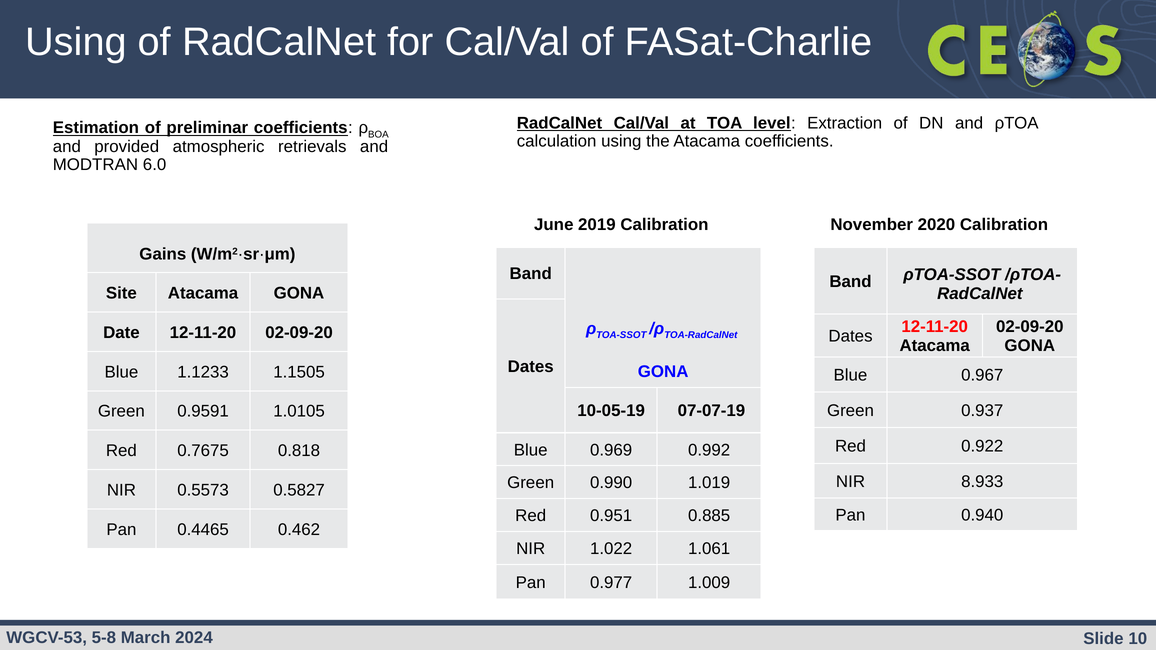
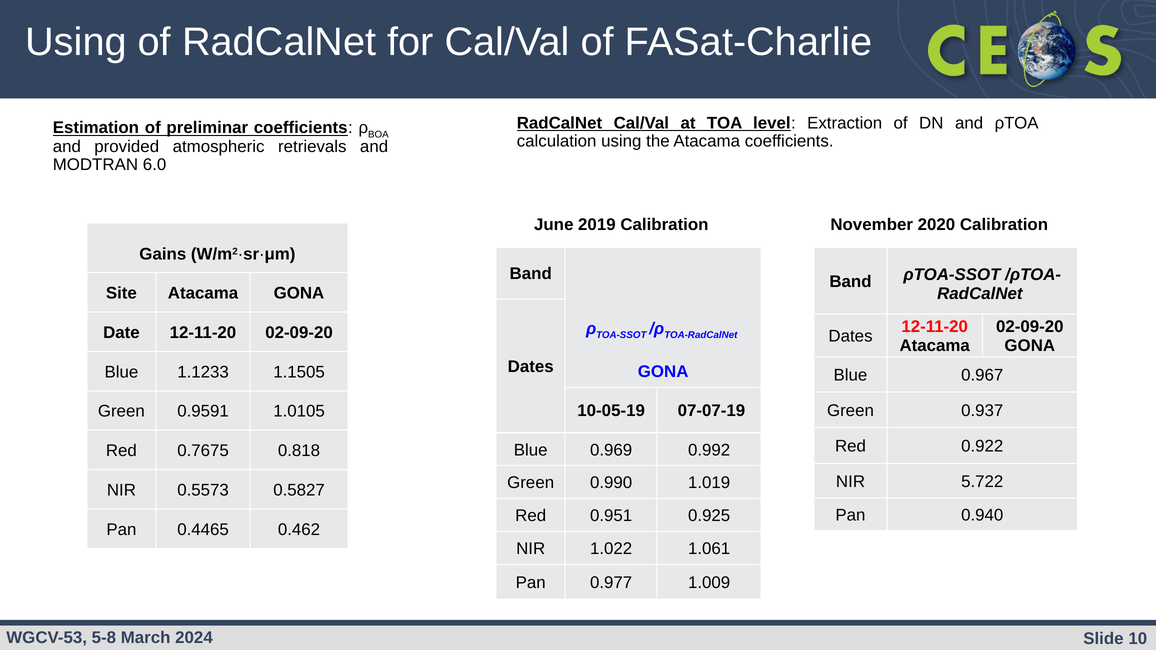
8.933: 8.933 -> 5.722
0.885: 0.885 -> 0.925
